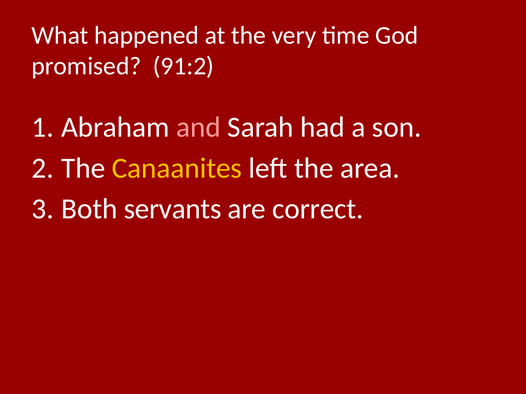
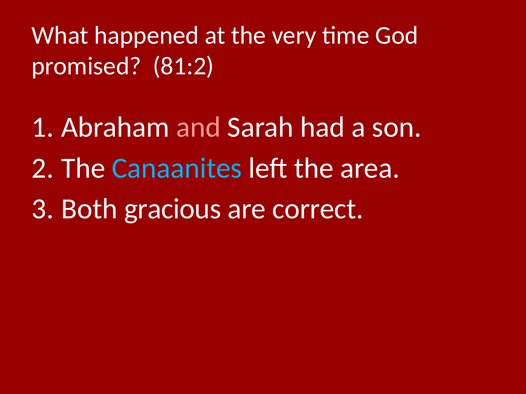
91:2: 91:2 -> 81:2
Canaanites colour: yellow -> light blue
servants: servants -> gracious
